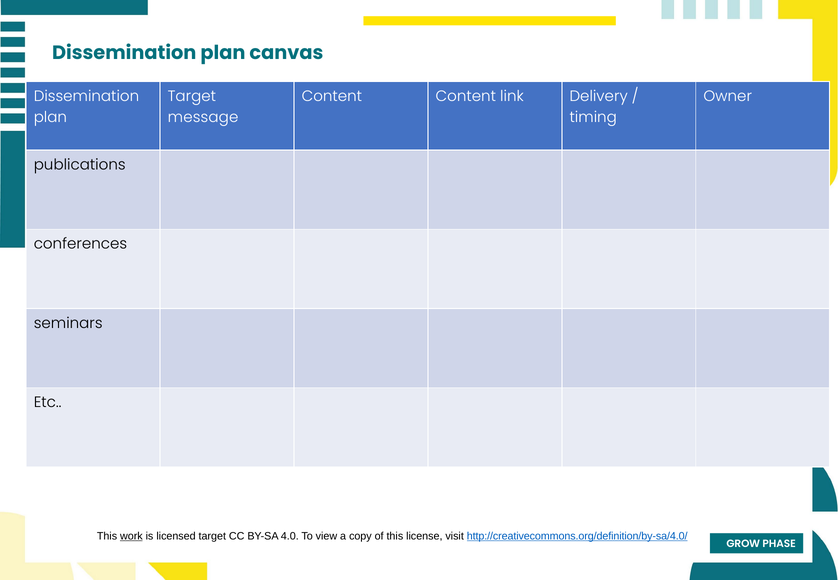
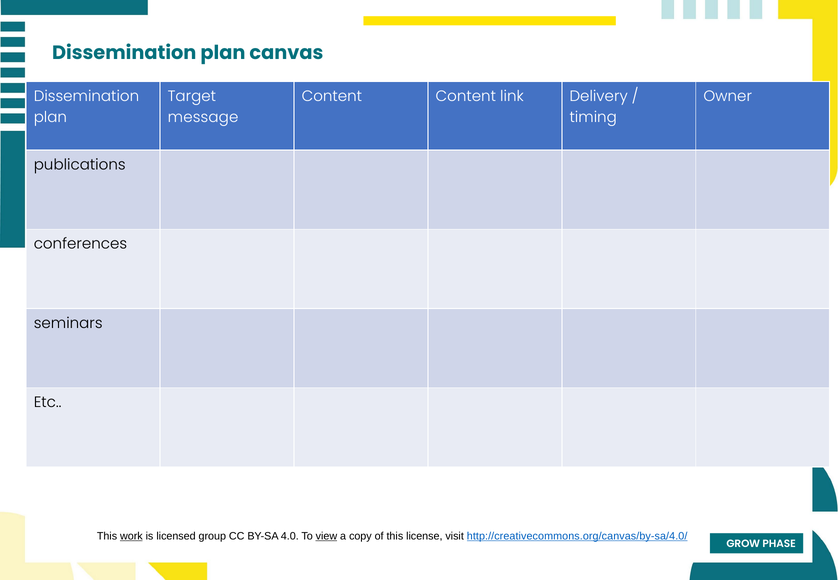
licensed target: target -> group
view underline: none -> present
http://creativecommons.org/definition/by-sa/4.0/: http://creativecommons.org/definition/by-sa/4.0/ -> http://creativecommons.org/canvas/by-sa/4.0/
